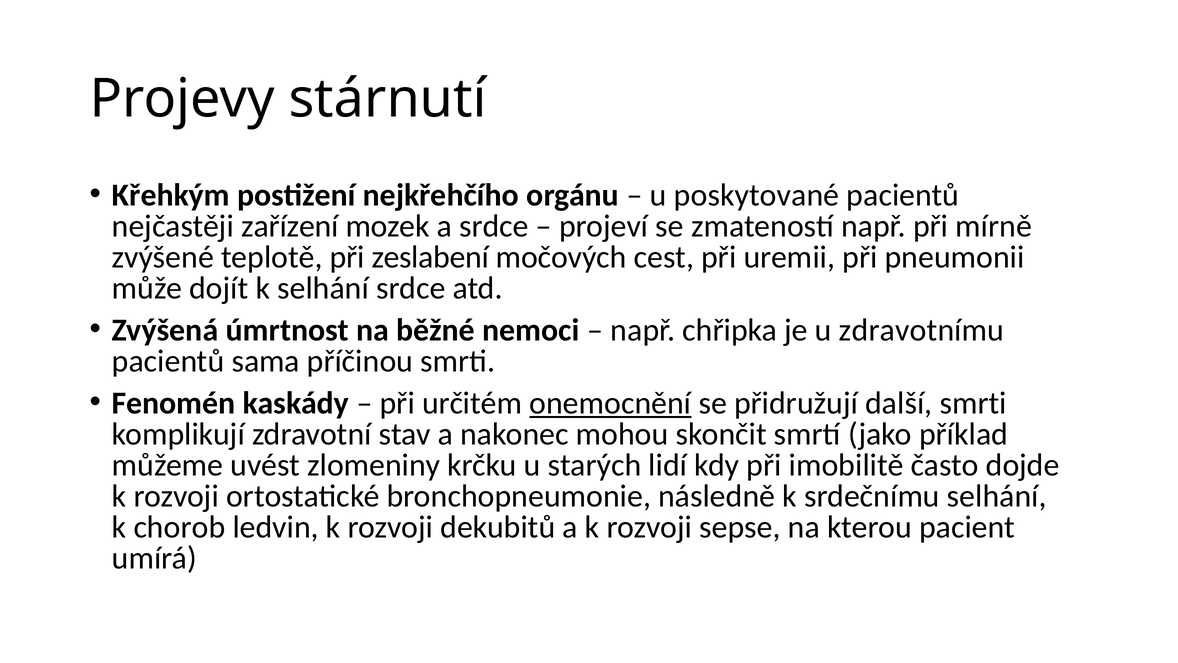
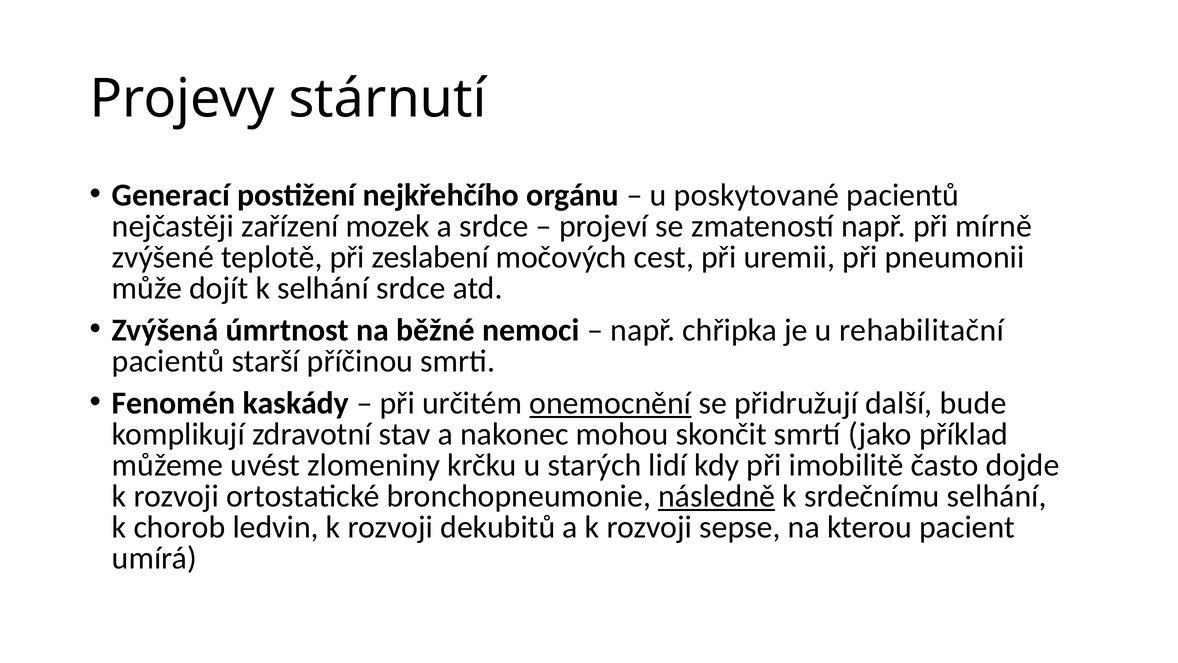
Křehkým: Křehkým -> Generací
zdravotnímu: zdravotnímu -> rehabilitační
sama: sama -> starší
další smrti: smrti -> bude
následně underline: none -> present
